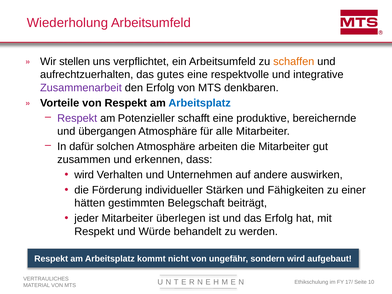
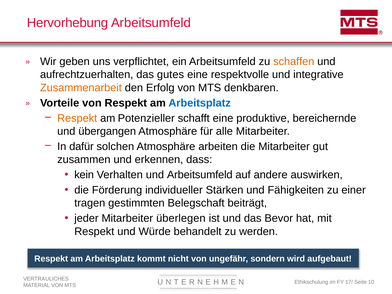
Wiederholung: Wiederholung -> Hervorhebung
stellen: stellen -> geben
Zusammenarbeit colour: purple -> orange
Respekt at (77, 118) colour: purple -> orange
wird at (84, 175): wird -> kein
und Unternehmen: Unternehmen -> Arbeitsumfeld
hätten: hätten -> tragen
das Erfolg: Erfolg -> Bevor
